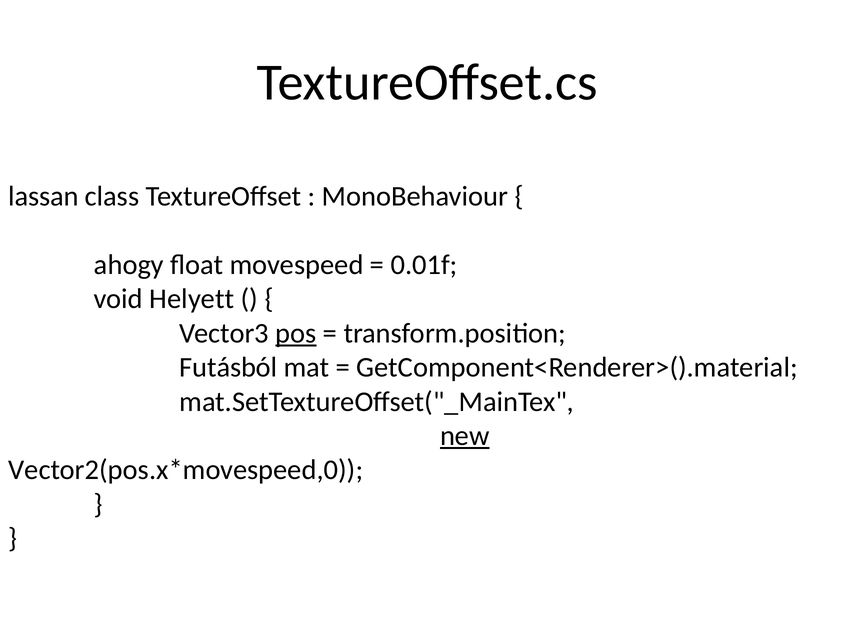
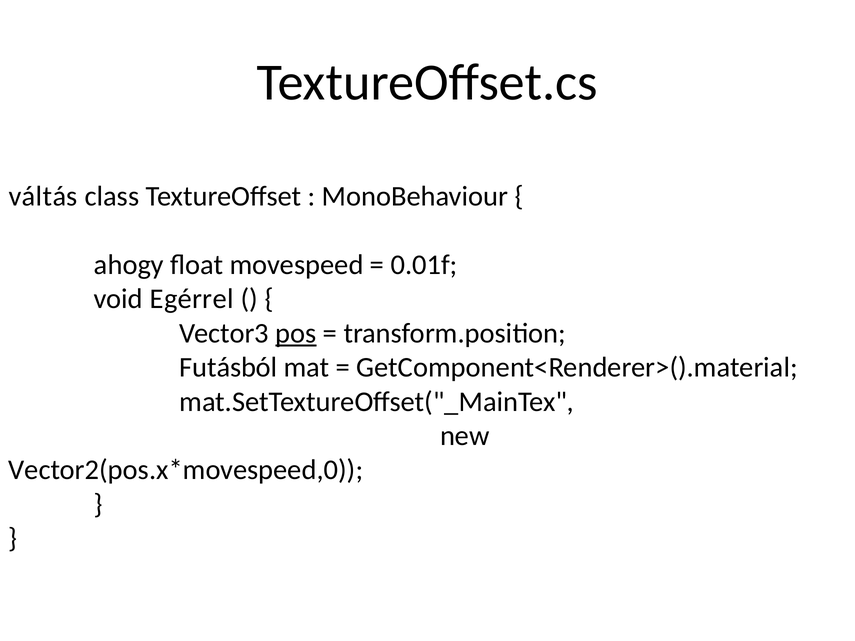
lassan: lassan -> váltás
Helyett: Helyett -> Egérrel
new underline: present -> none
